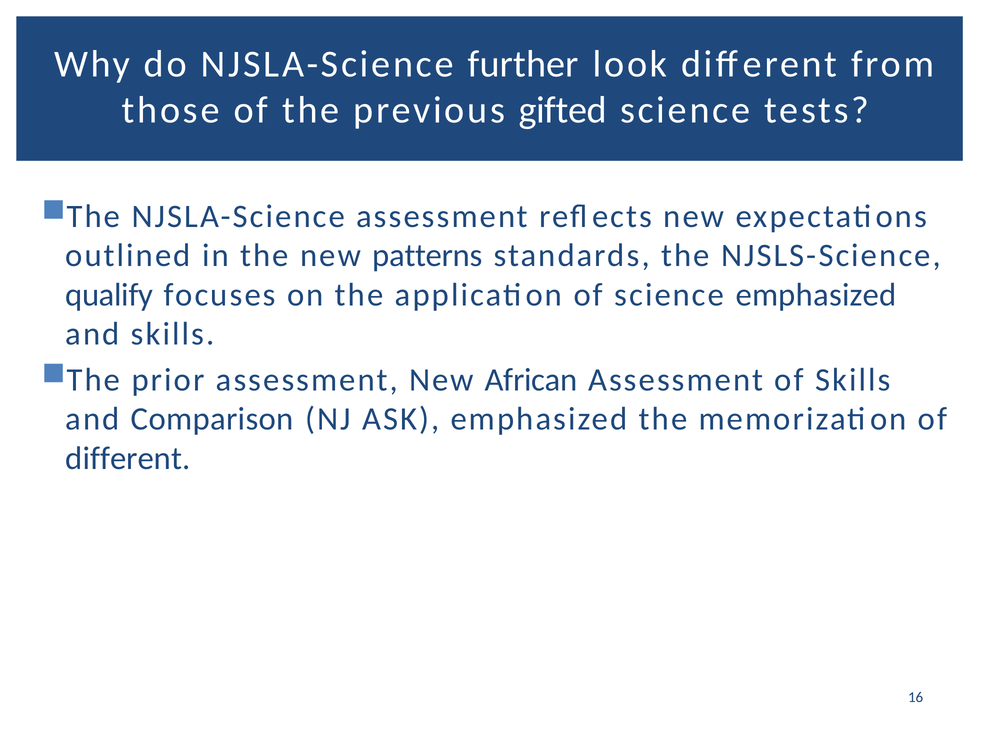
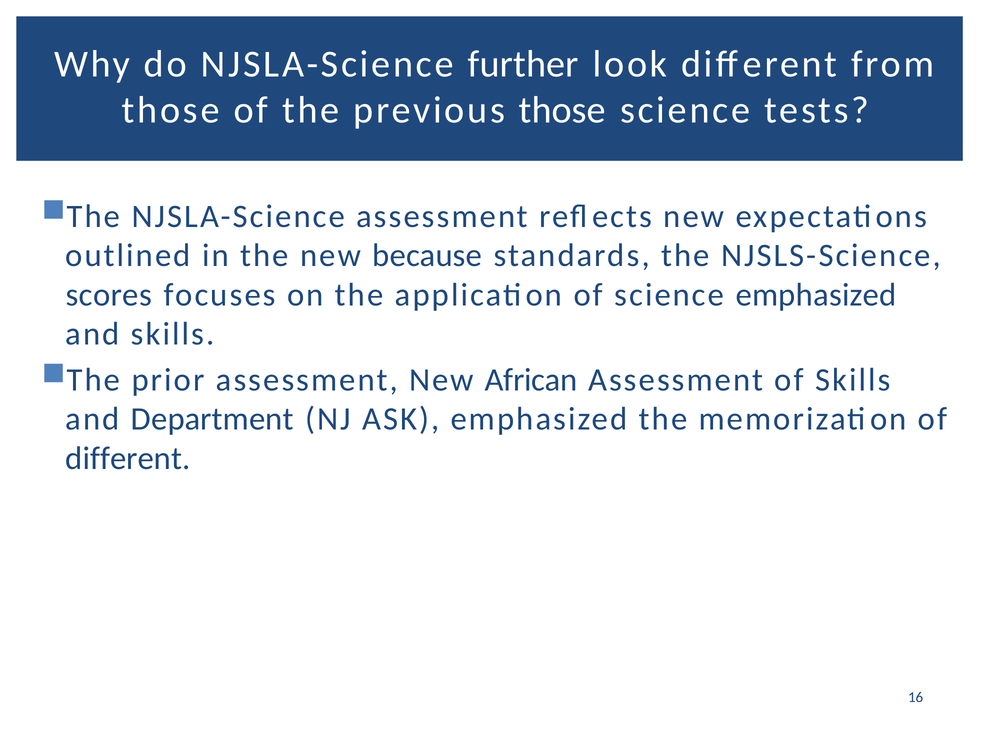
previous gifted: gifted -> those
patterns: patterns -> because
qualify: qualify -> scores
Comparison: Comparison -> Department
